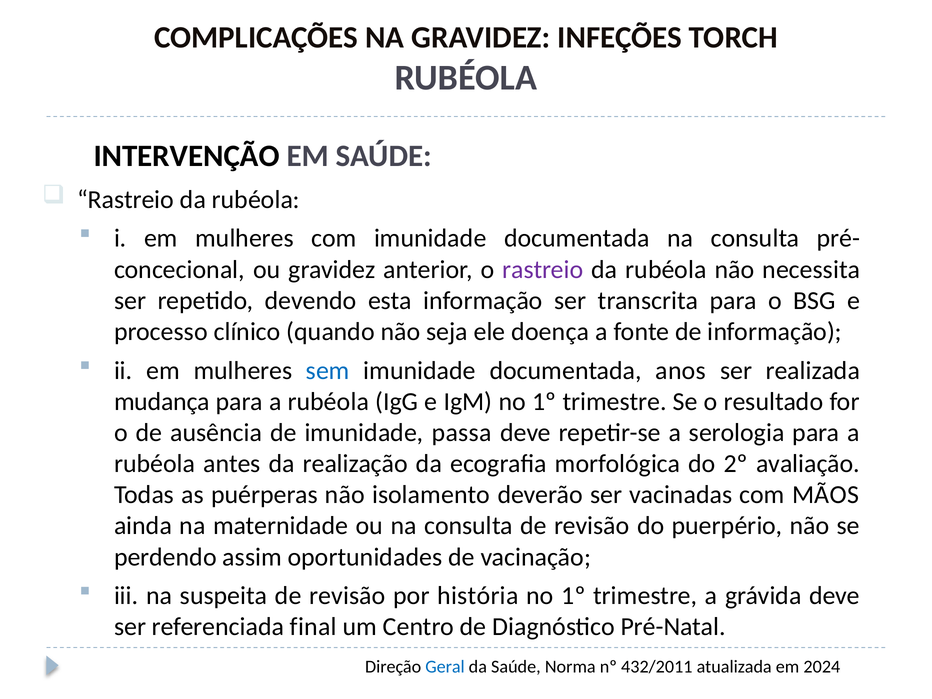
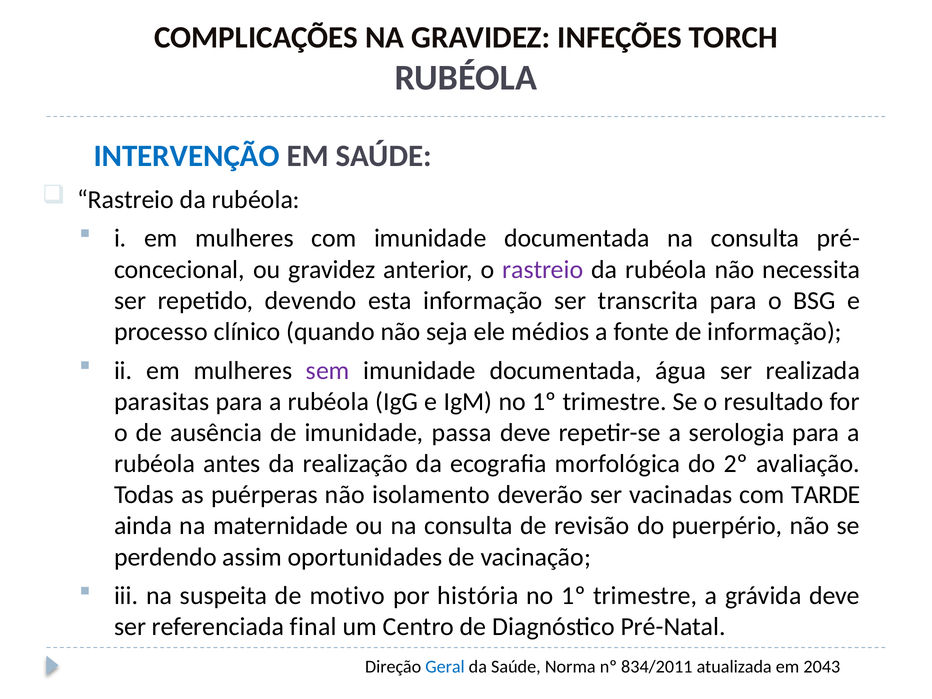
INTERVENÇÃO colour: black -> blue
doença: doença -> médios
sem colour: blue -> purple
anos: anos -> água
mudança: mudança -> parasitas
MÃOS: MÃOS -> TARDE
suspeita de revisão: revisão -> motivo
432/2011: 432/2011 -> 834/2011
2024: 2024 -> 2043
